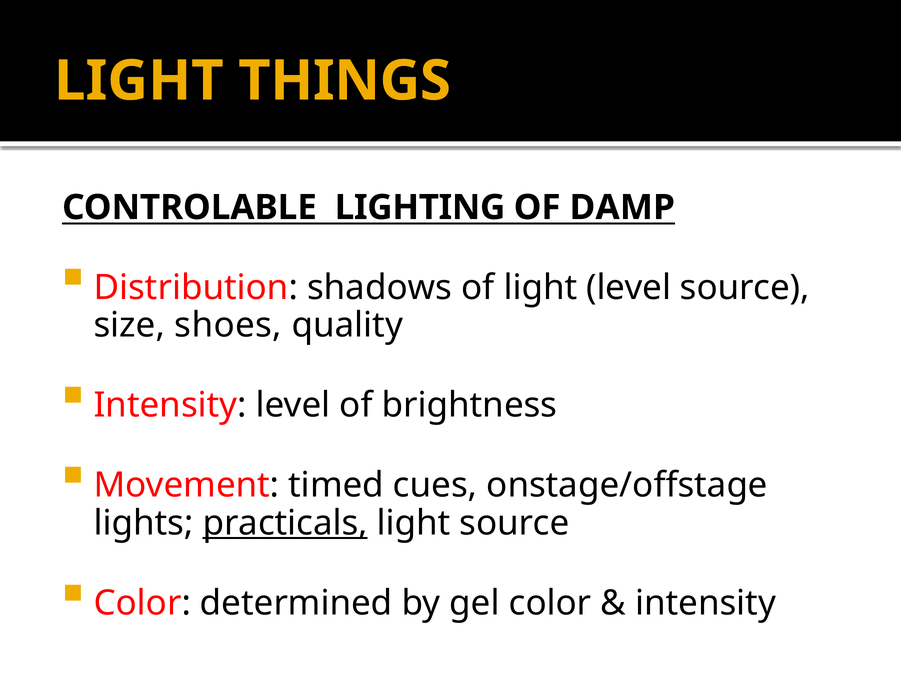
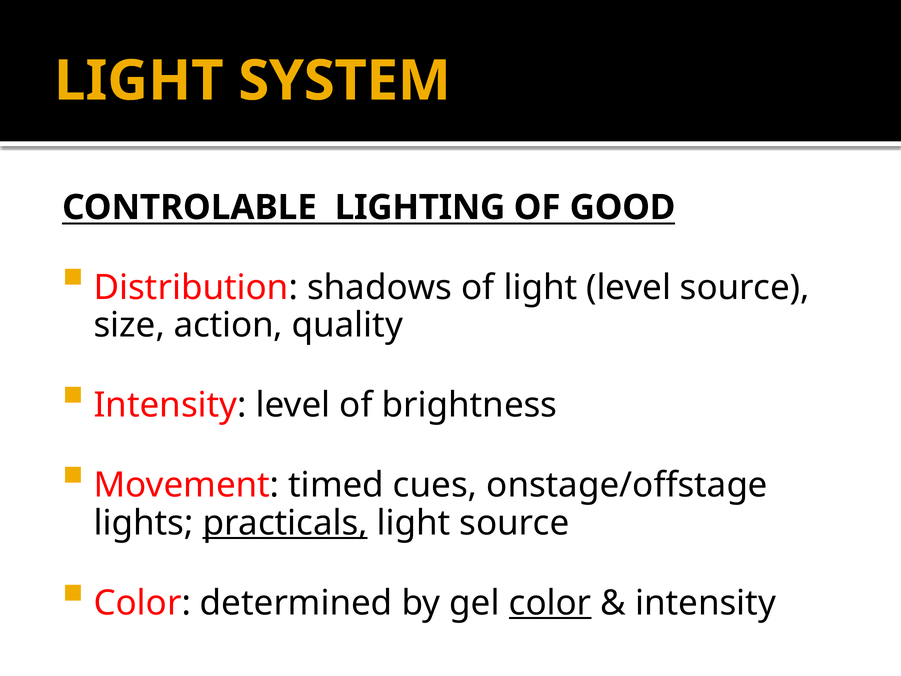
THINGS: THINGS -> SYSTEM
DAMP: DAMP -> GOOD
shoes: shoes -> action
color at (550, 603) underline: none -> present
